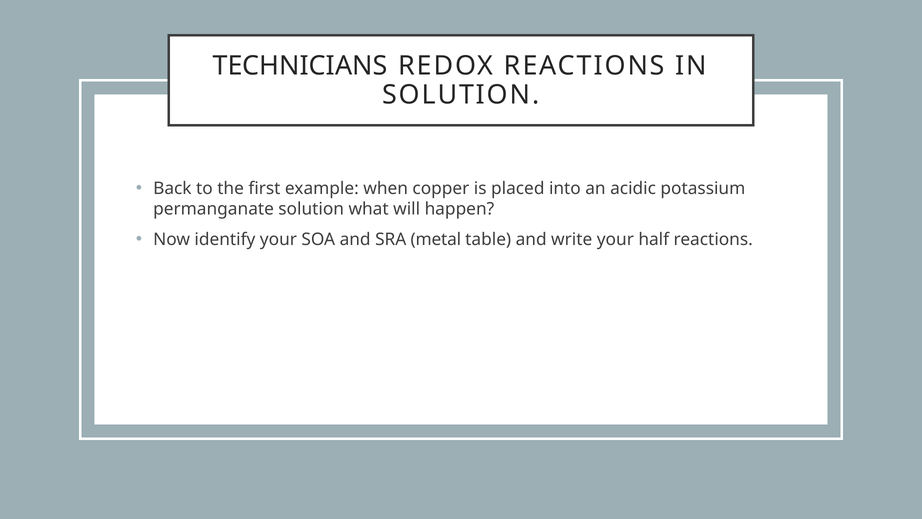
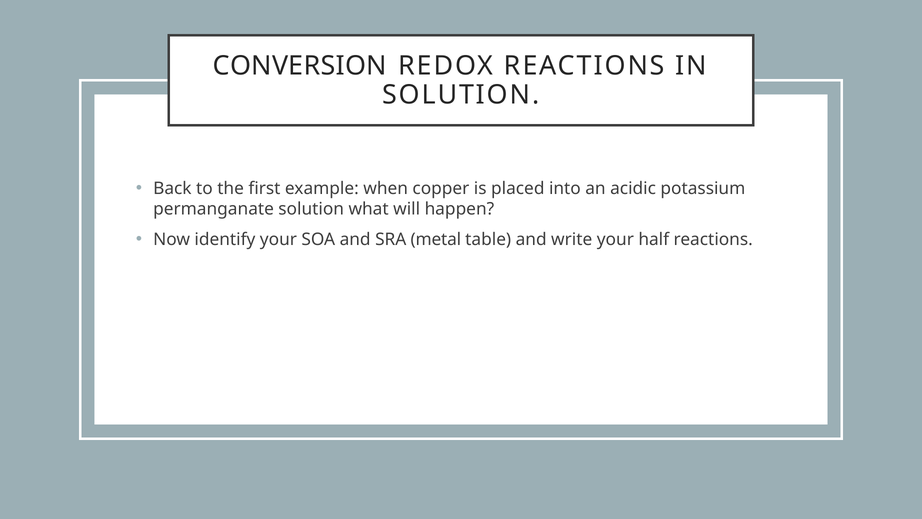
TECHNICIANS: TECHNICIANS -> CONVERSION
